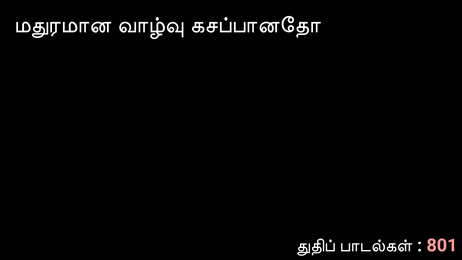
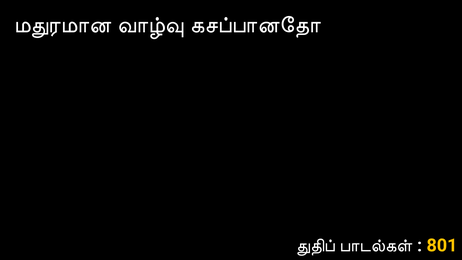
801 colour: pink -> yellow
